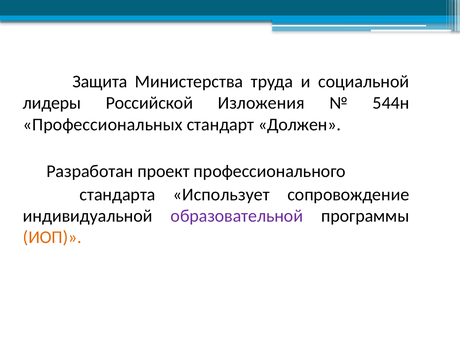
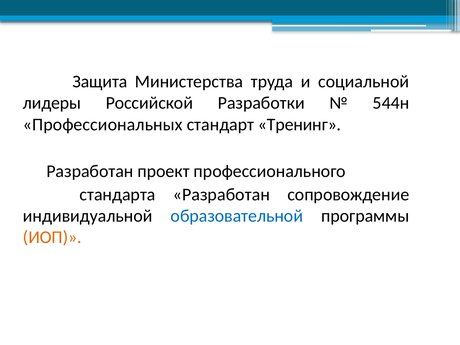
Изложения: Изложения -> Разработки
Должен: Должен -> Тренинг
стандарта Использует: Использует -> Разработан
образовательной colour: purple -> blue
